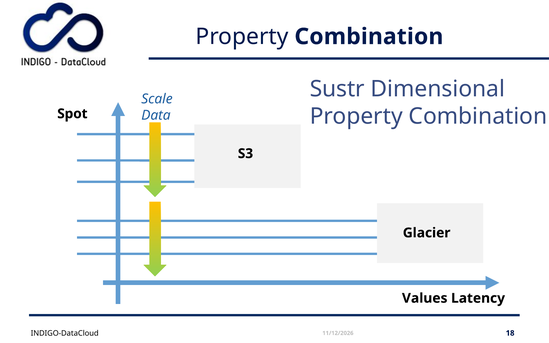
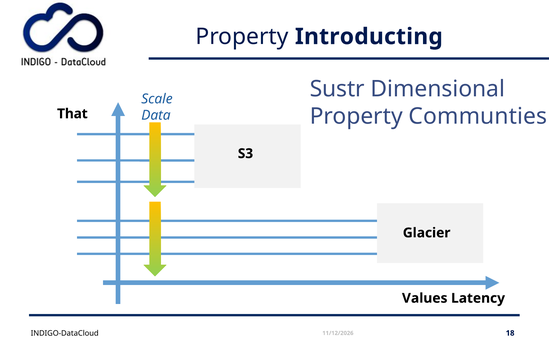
Combination at (369, 37): Combination -> Introducting
Combination at (478, 116): Combination -> Communties
Spot: Spot -> That
